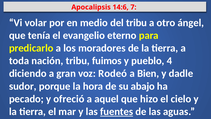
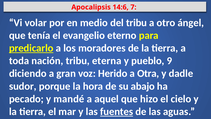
predicarlo underline: none -> present
fuimos: fuimos -> eterna
4: 4 -> 9
Rodeó: Rodeó -> Herido
Bien: Bien -> Otra
ofreció: ofreció -> mandé
